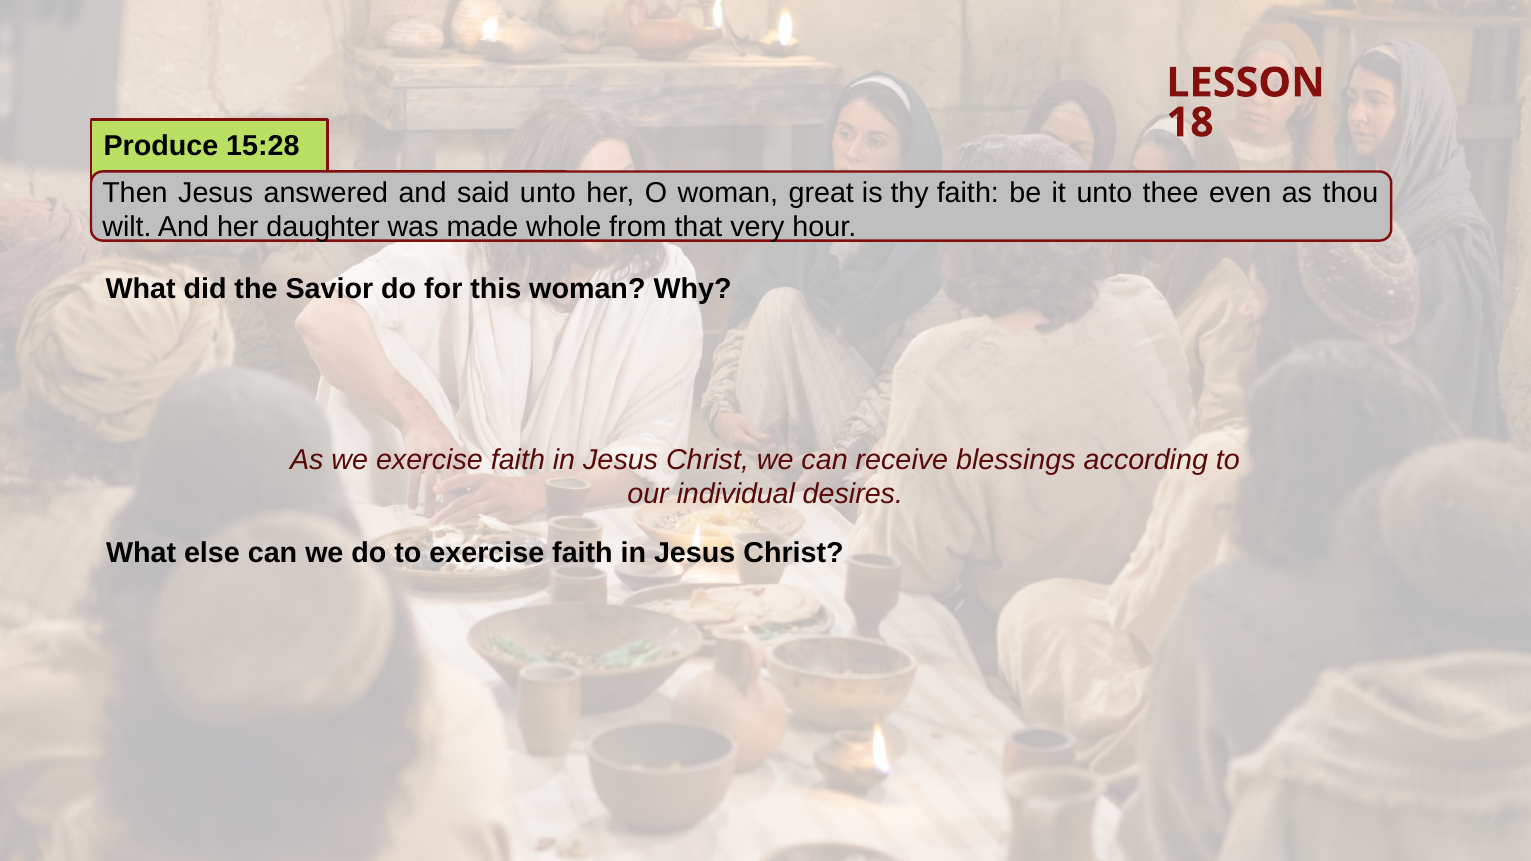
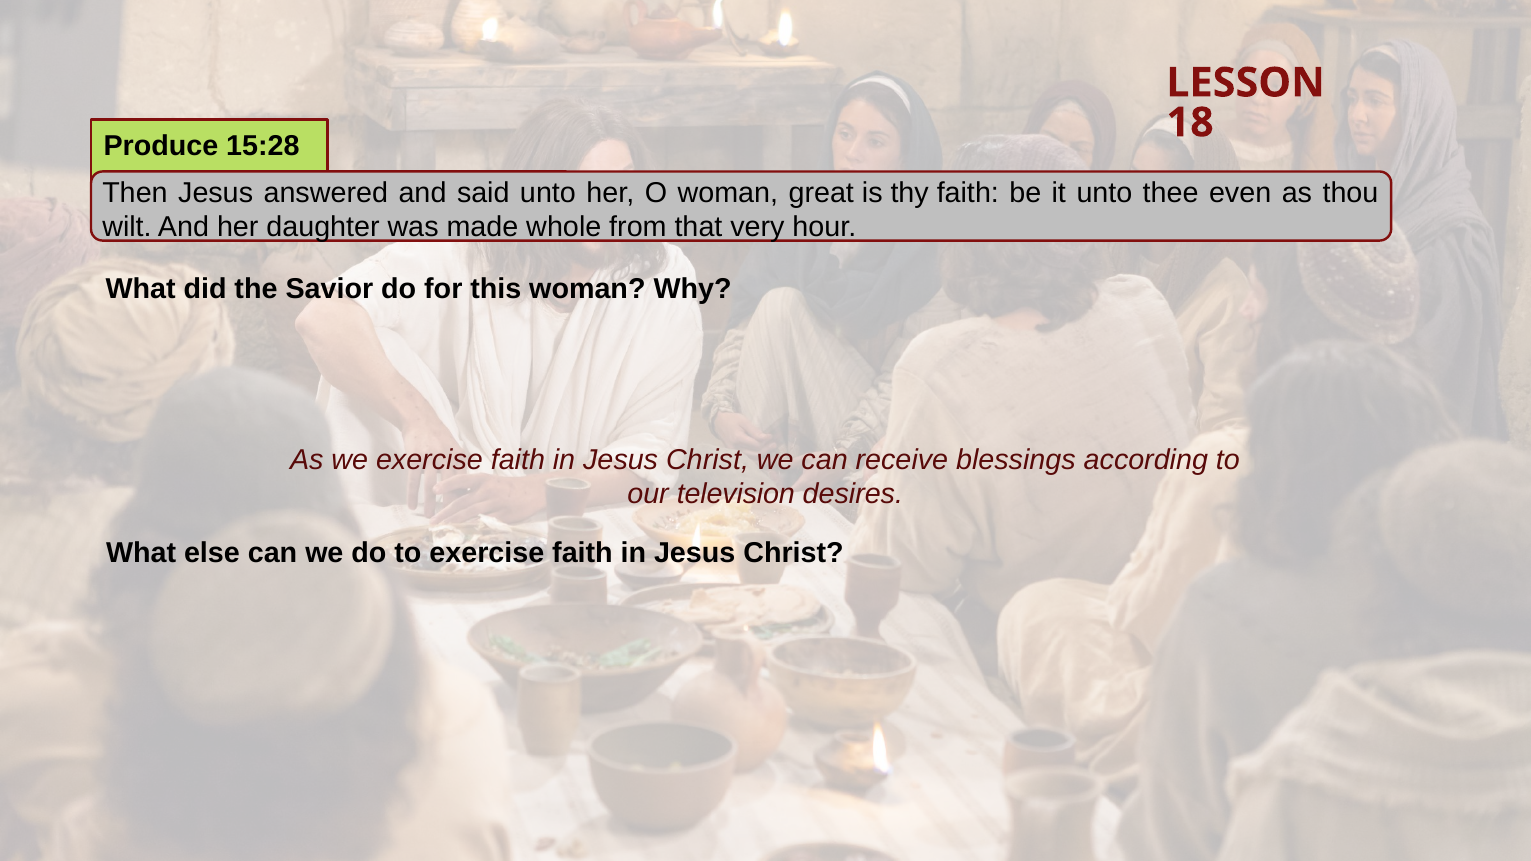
individual: individual -> television
